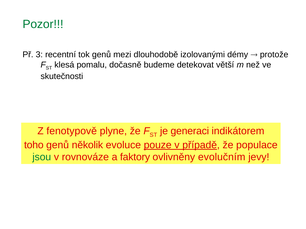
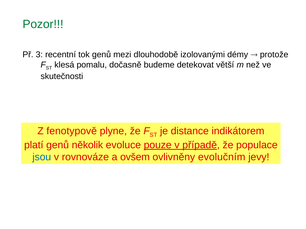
generaci: generaci -> distance
toho: toho -> platí
jsou colour: green -> blue
faktory: faktory -> ovšem
